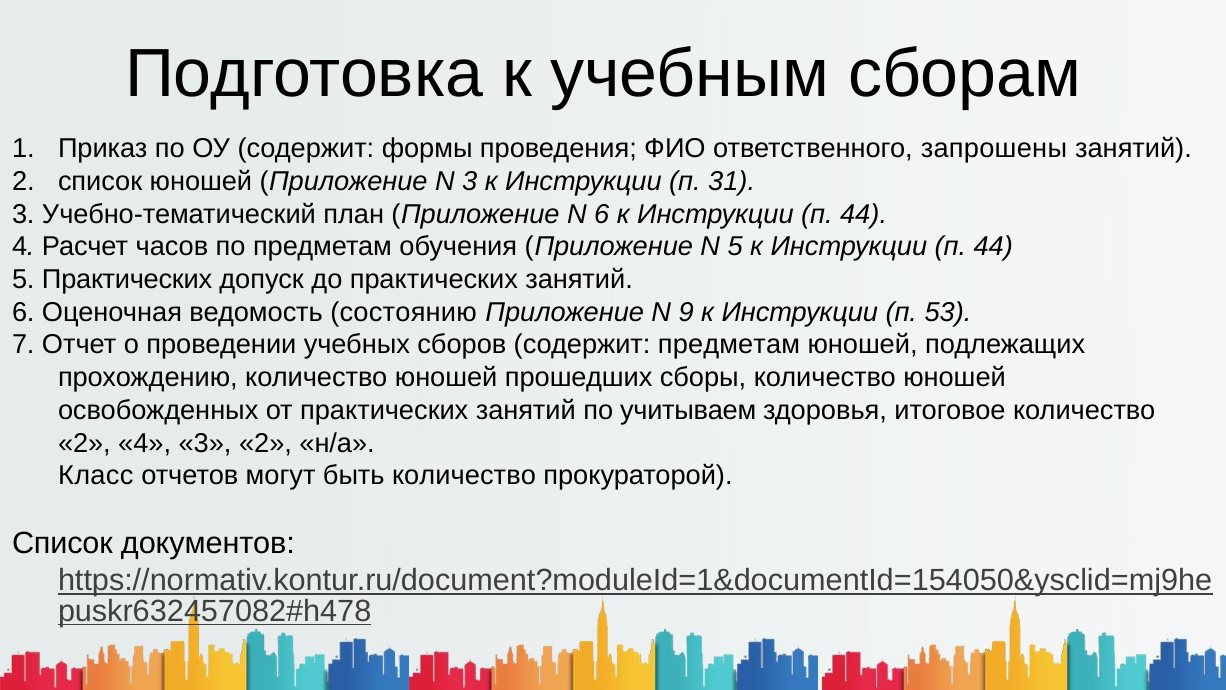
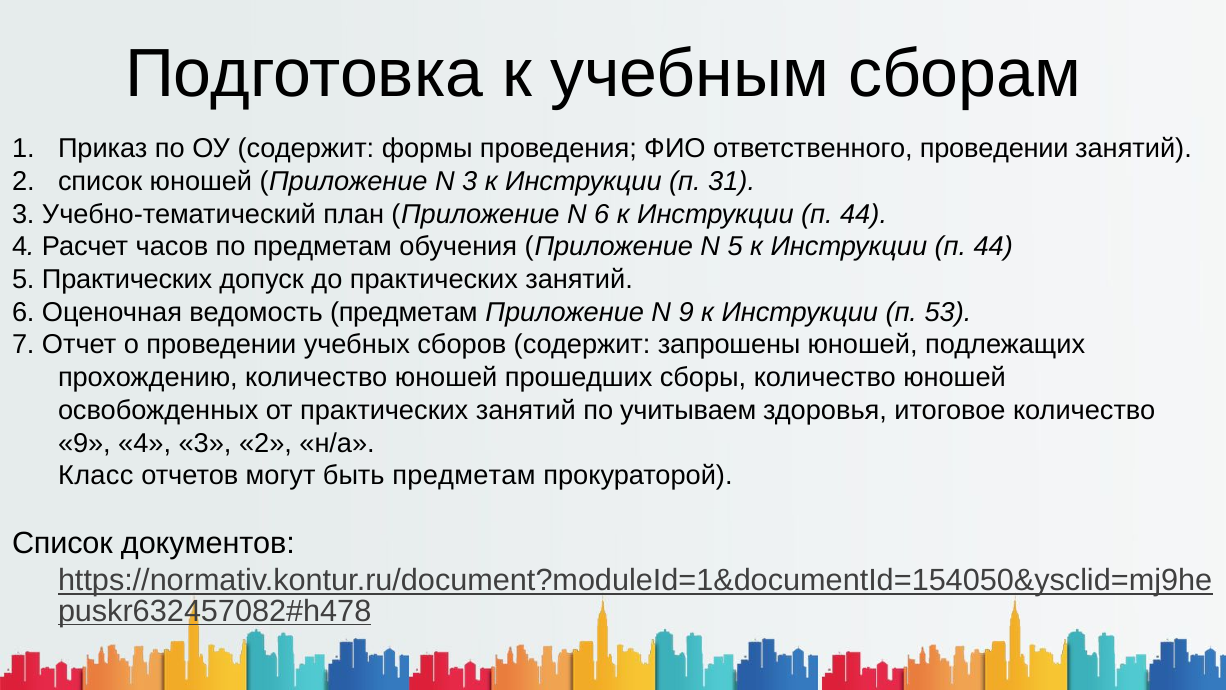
ответственного запрошены: запрошены -> проведении
ведомость состоянию: состоянию -> предметам
содержит предметам: предметам -> запрошены
2 at (84, 443): 2 -> 9
быть количество: количество -> предметам
